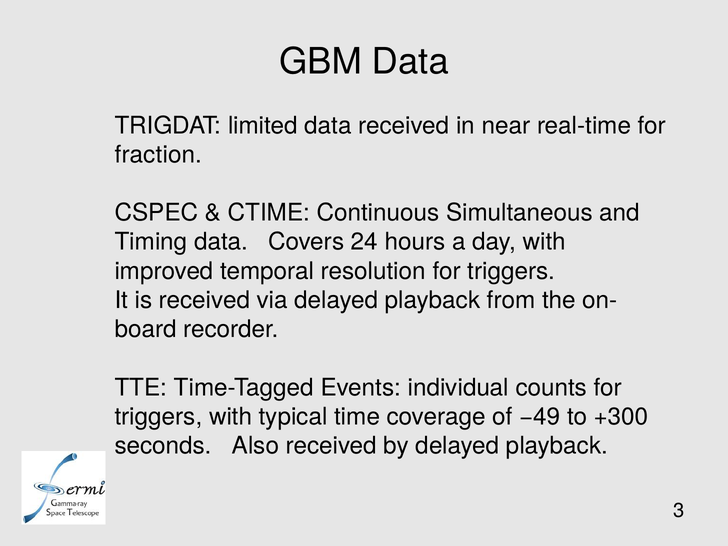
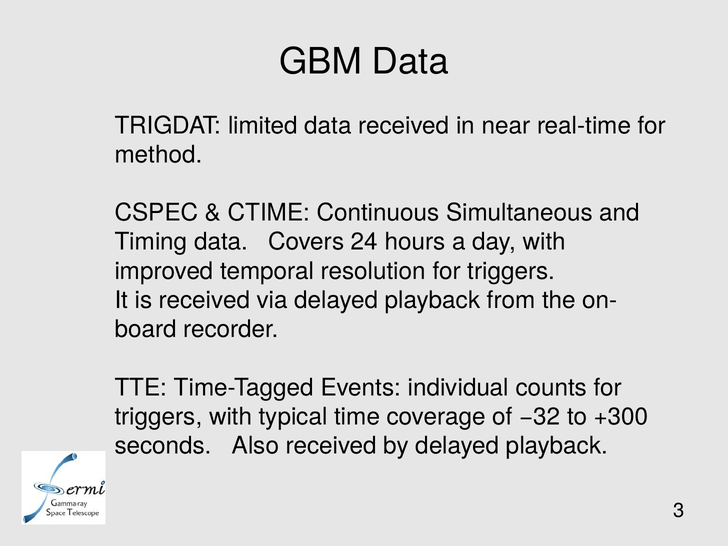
fraction: fraction -> method
−49: −49 -> −32
